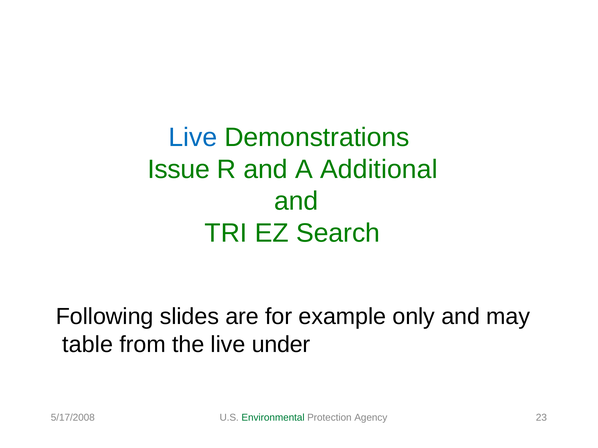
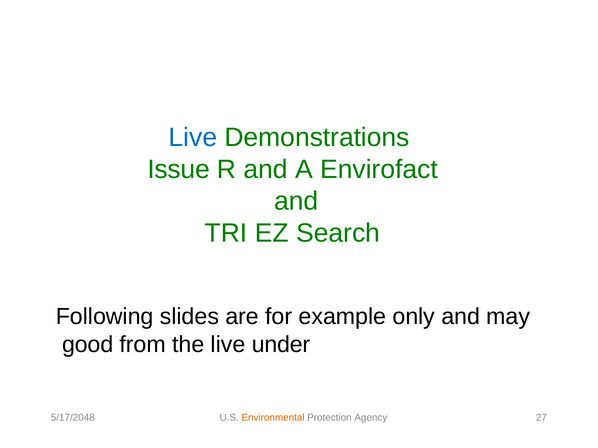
Additional: Additional -> Envirofact
table: table -> good
5/17/2008: 5/17/2008 -> 5/17/2048
Environmental colour: green -> orange
23: 23 -> 27
